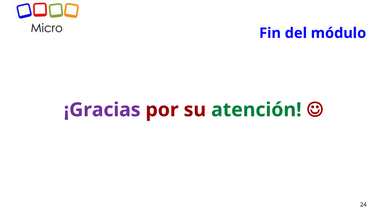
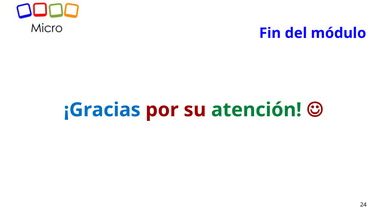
¡Gracias colour: purple -> blue
